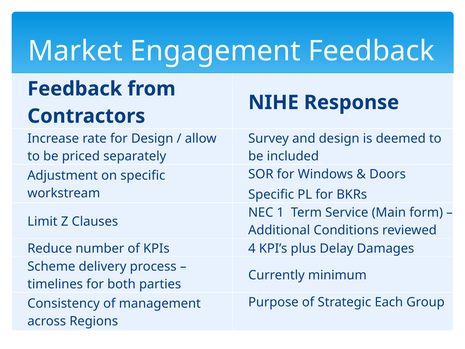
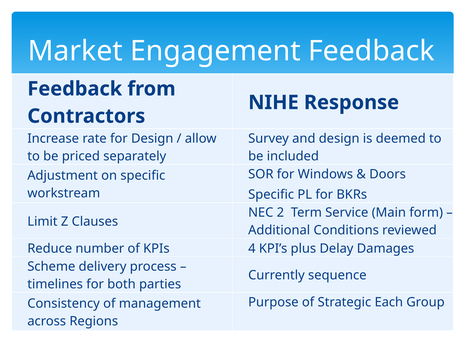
1: 1 -> 2
minimum: minimum -> sequence
